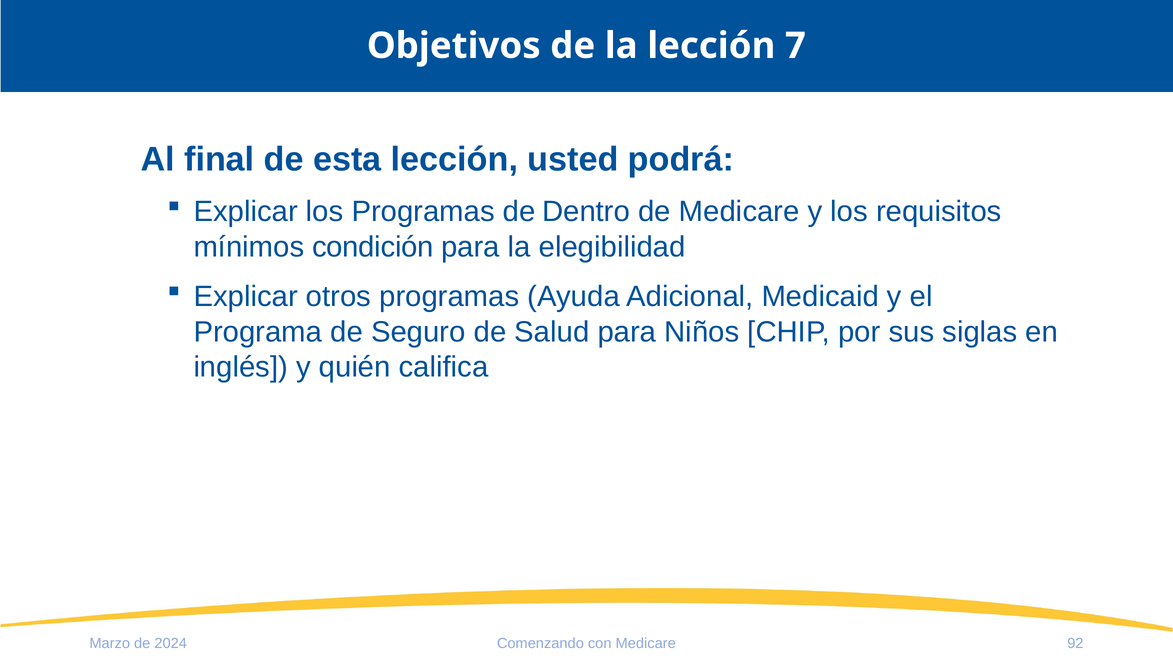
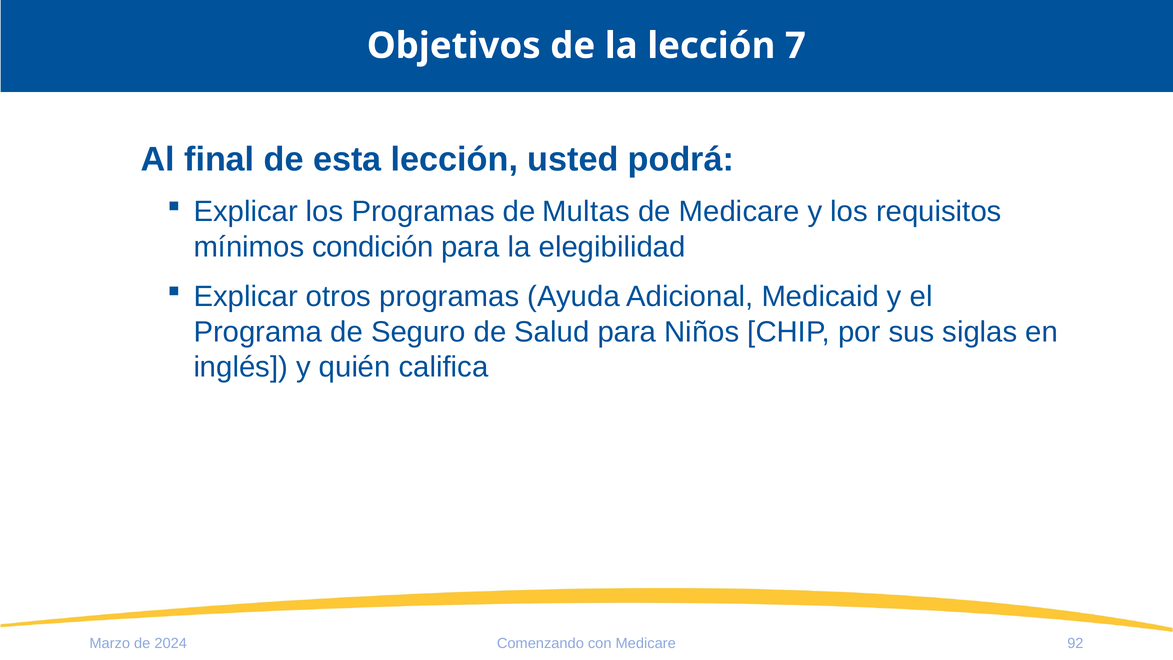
Dentro: Dentro -> Multas
